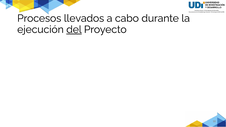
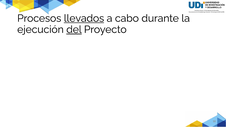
llevados underline: none -> present
